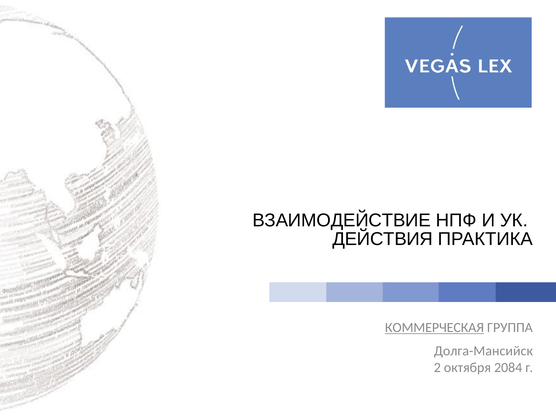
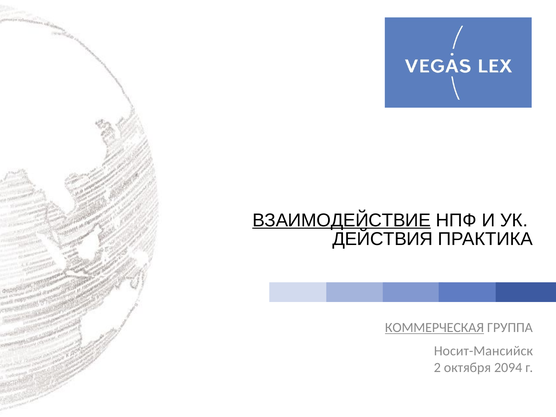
ВЗАИМОДЕЙСТВИЕ underline: none -> present
Долга-Мансийск: Долга-Мансийск -> Носит-Мансийск
2084: 2084 -> 2094
